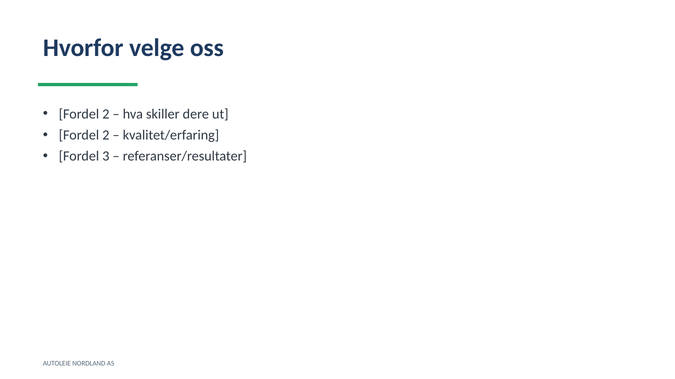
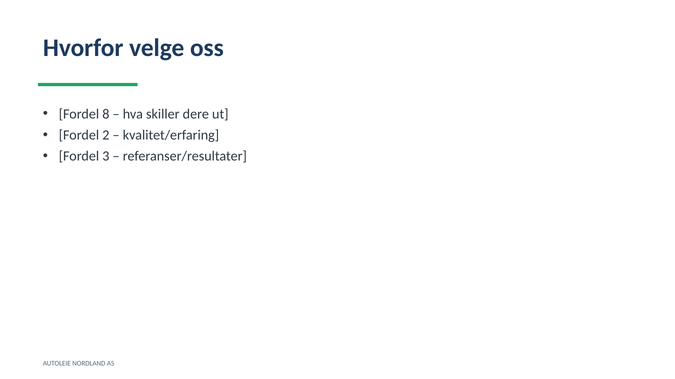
2 at (106, 114): 2 -> 8
